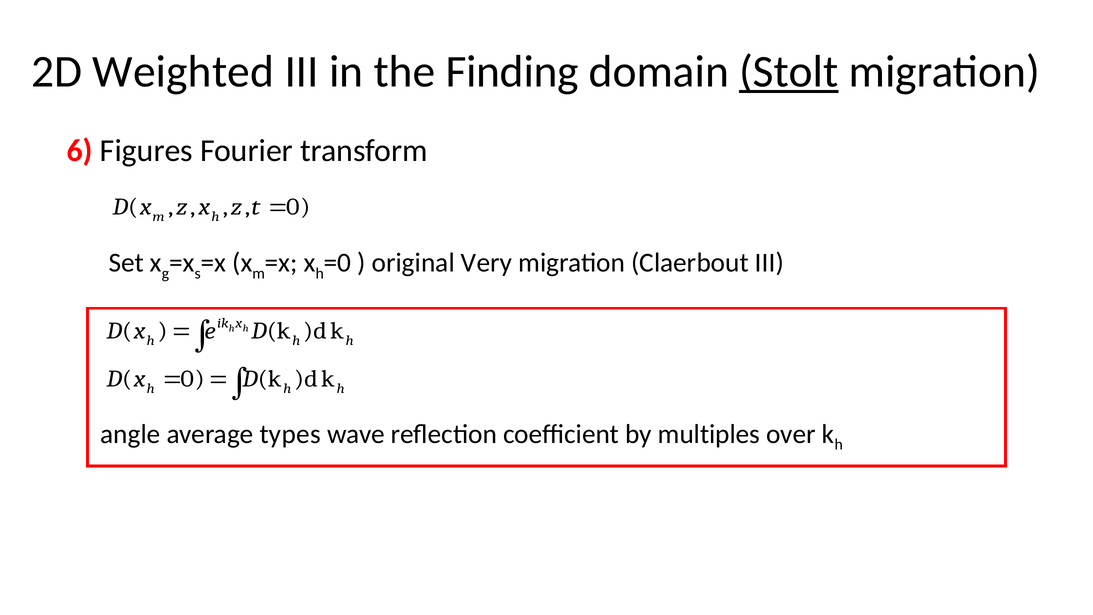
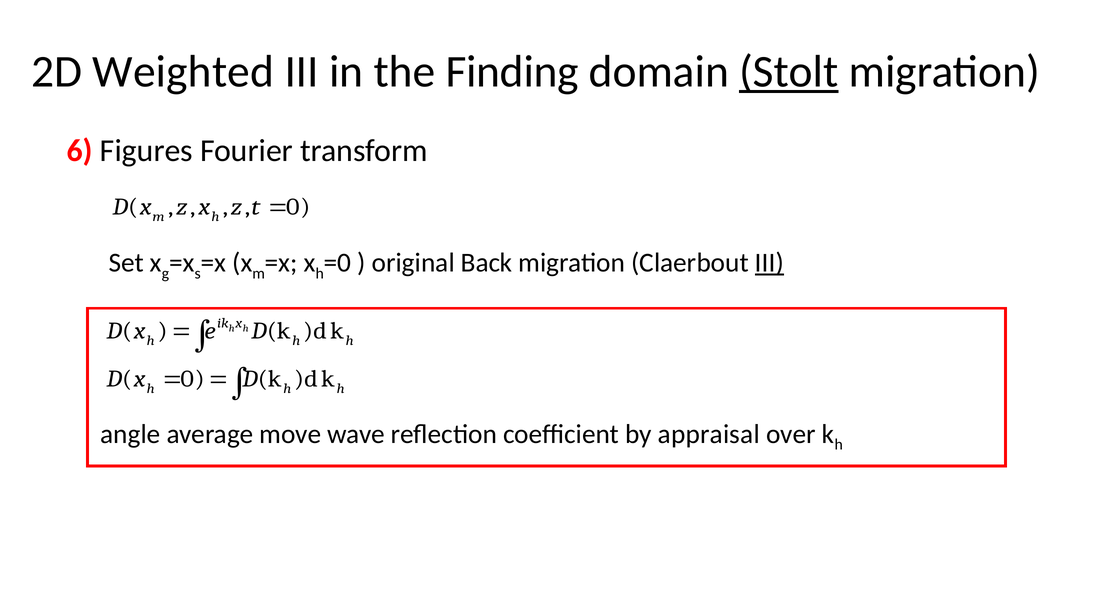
Very: Very -> Back
III at (769, 263) underline: none -> present
types: types -> move
multiples: multiples -> appraisal
